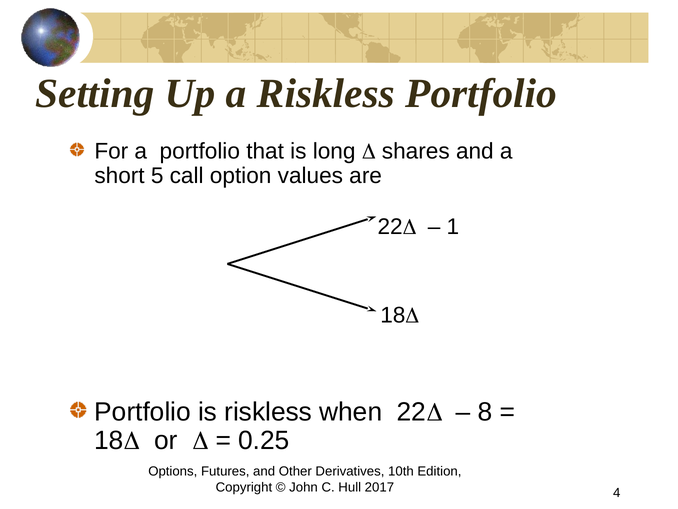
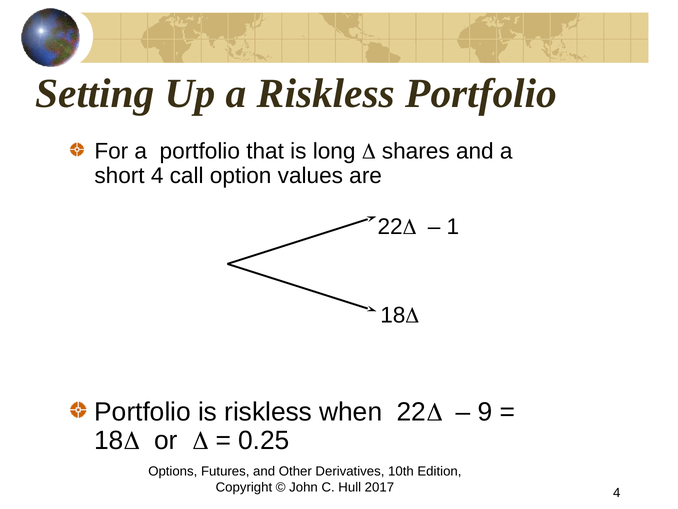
short 5: 5 -> 4
8: 8 -> 9
